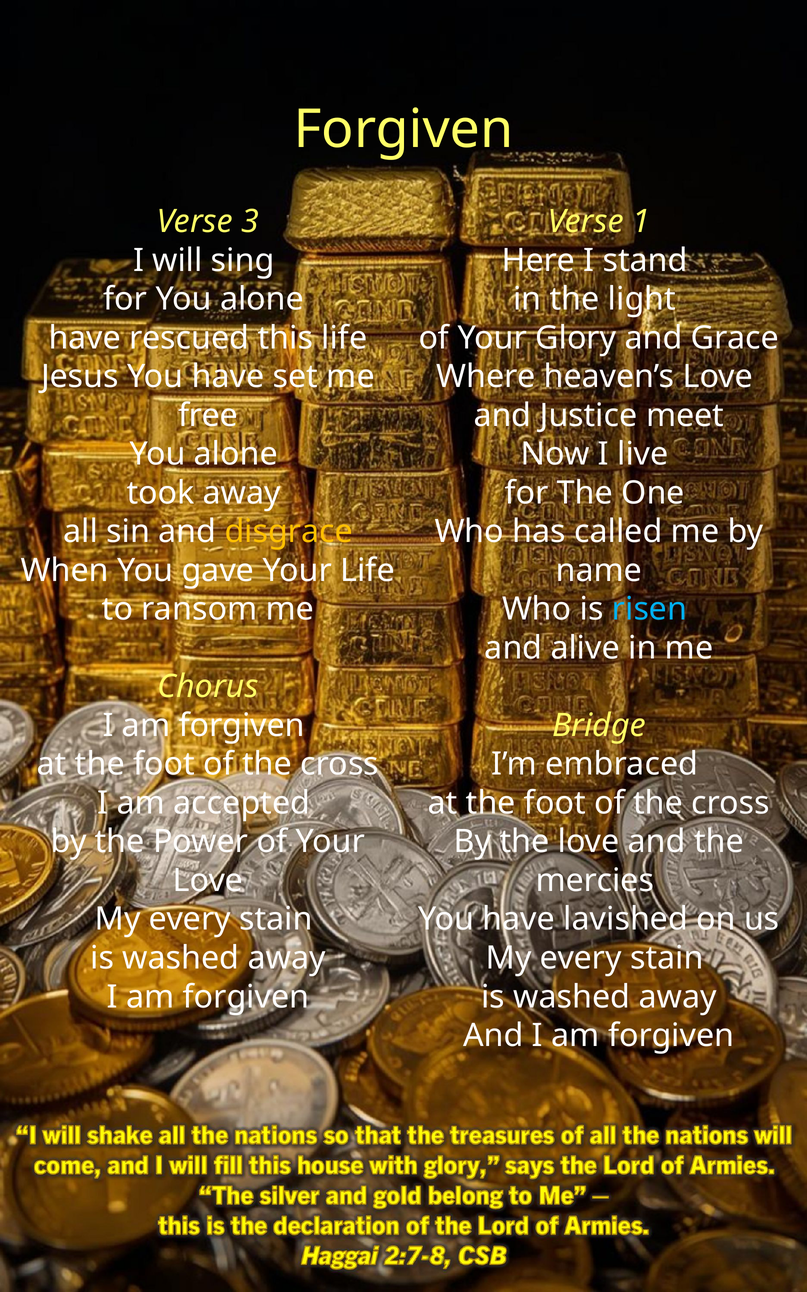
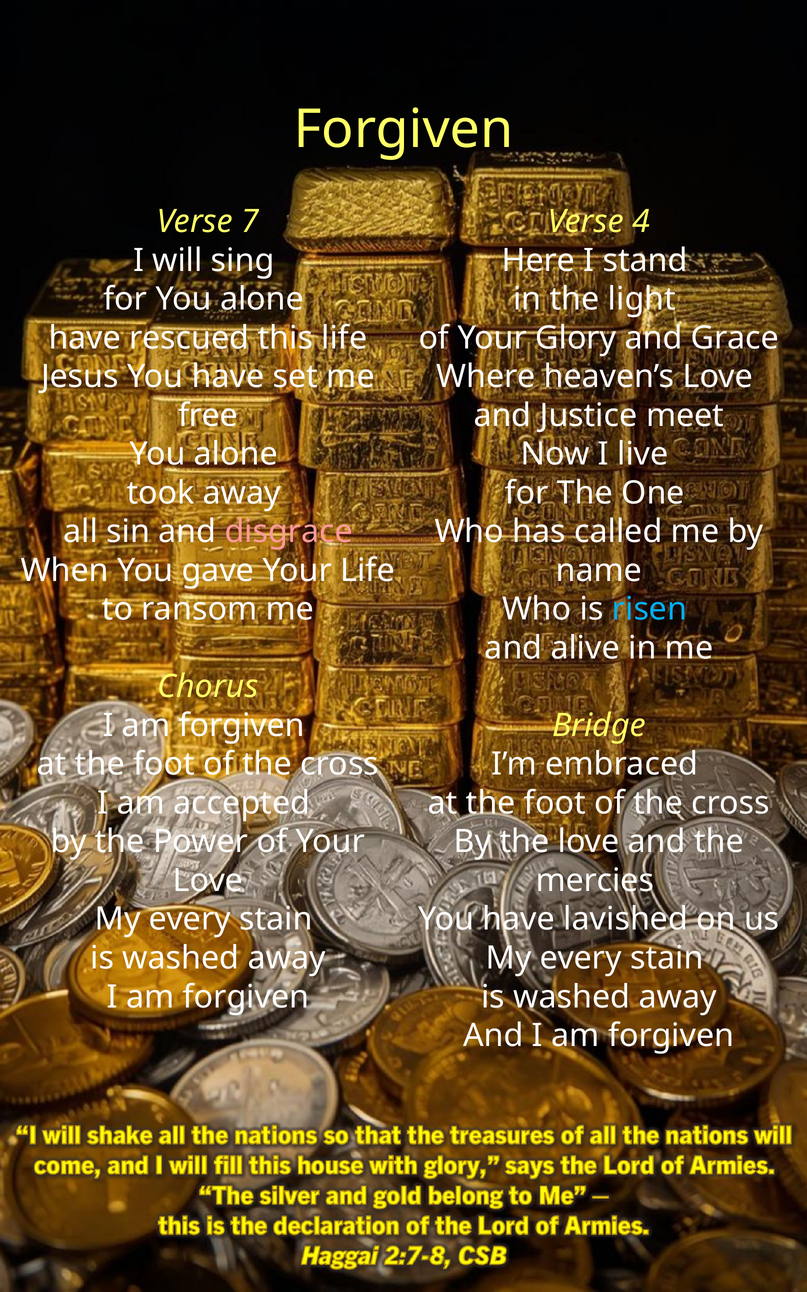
3: 3 -> 7
1: 1 -> 4
disgrace colour: yellow -> pink
